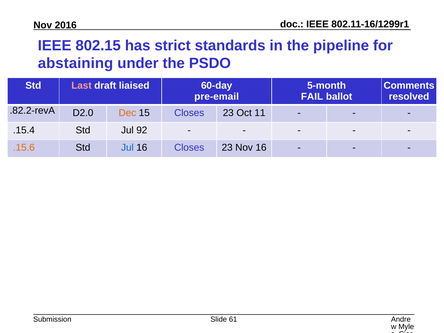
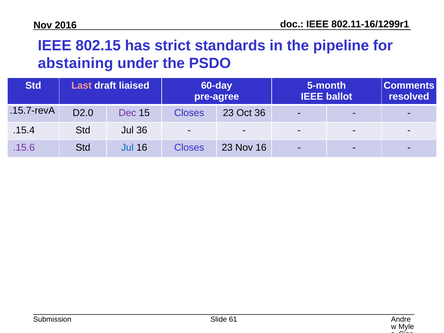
pre-email: pre-email -> pre-agree
FAIL at (312, 97): FAIL -> IEEE
.82.2-revA: .82.2-revA -> .15.7-revA
Dec colour: orange -> purple
Oct 11: 11 -> 36
Jul 92: 92 -> 36
.15.6 colour: orange -> purple
